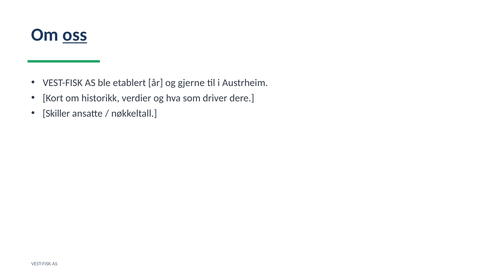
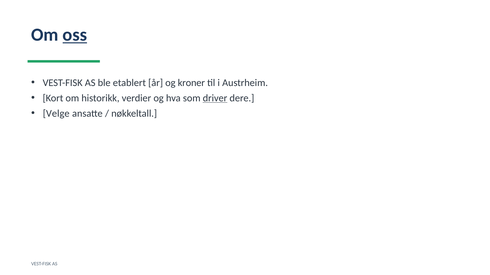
gjerne: gjerne -> kroner
driver underline: none -> present
Skiller: Skiller -> Velge
